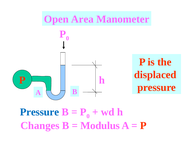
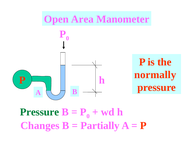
displaced: displaced -> normally
Pressure at (39, 112) colour: blue -> green
Modulus: Modulus -> Partially
